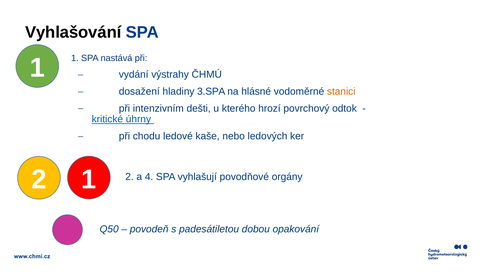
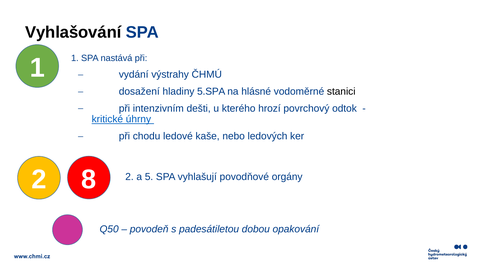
3.SPA: 3.SPA -> 5.SPA
stanici colour: orange -> black
2 1: 1 -> 8
4: 4 -> 5
